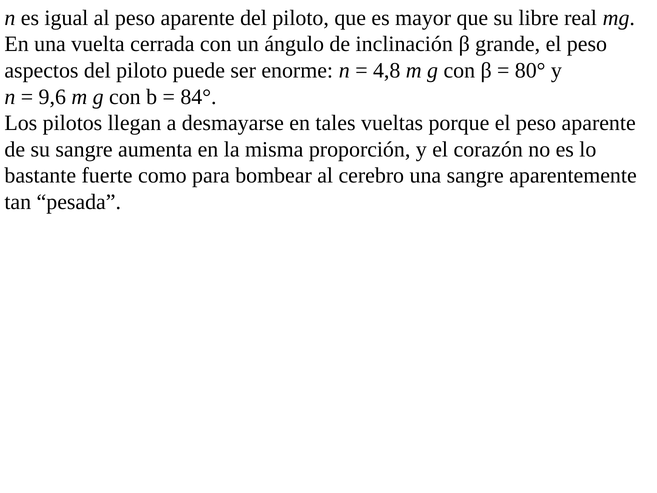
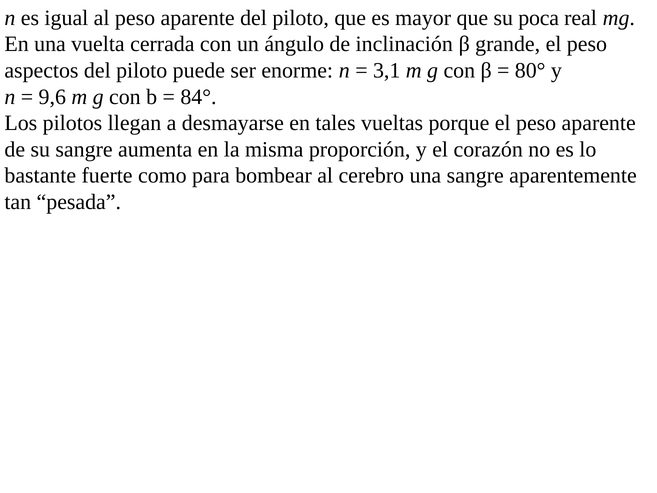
libre: libre -> poca
4,8: 4,8 -> 3,1
